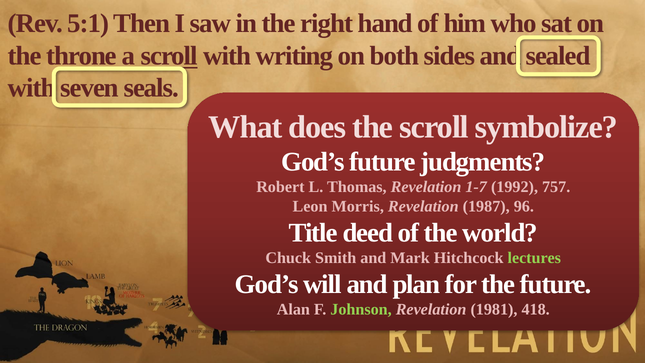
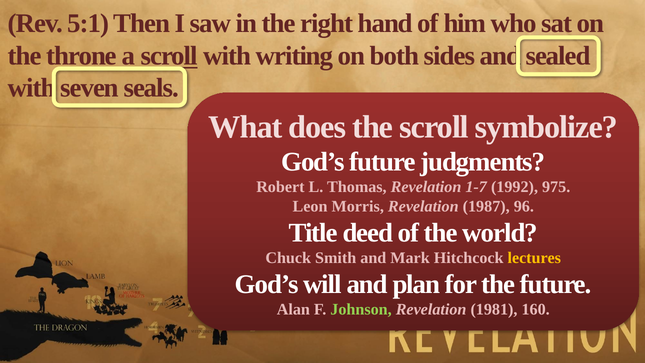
757: 757 -> 975
lectures colour: light green -> yellow
418: 418 -> 160
